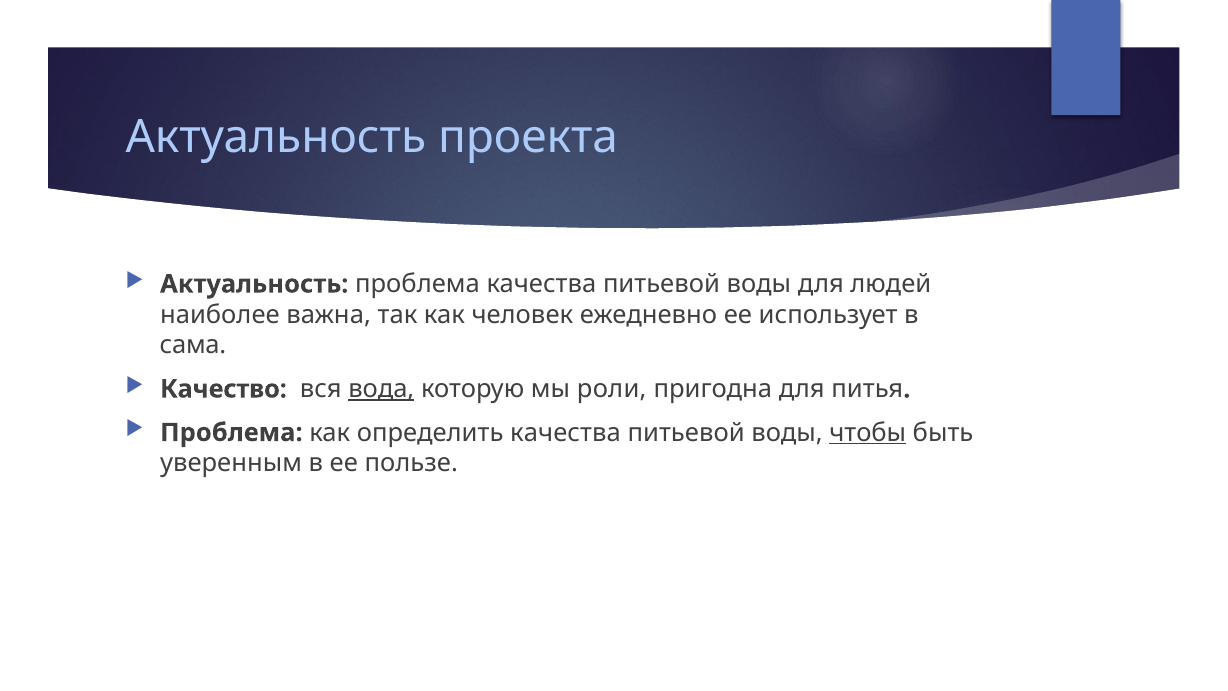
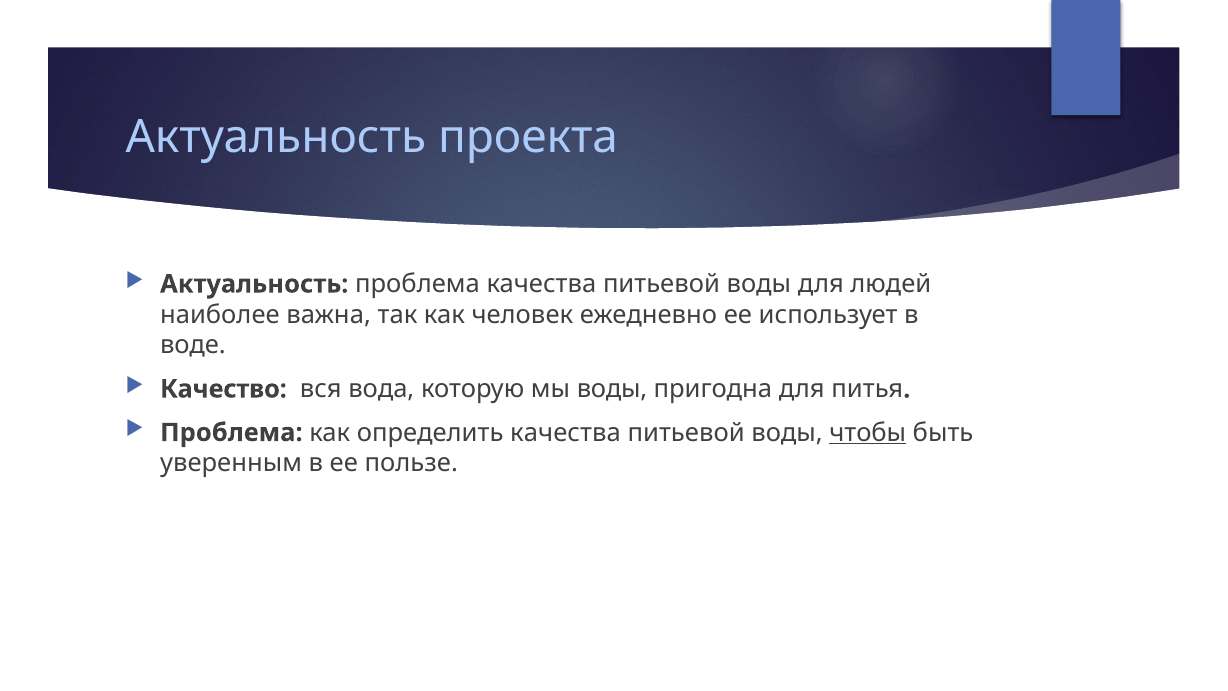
сама: сама -> воде
вода underline: present -> none
мы роли: роли -> воды
